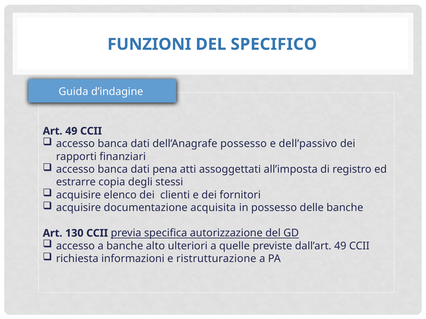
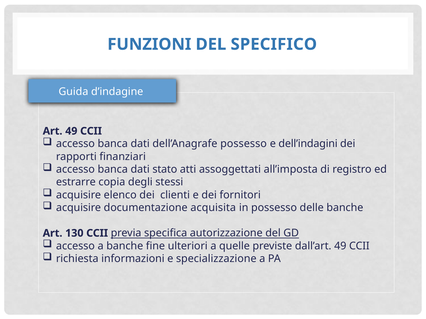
dell’passivo: dell’passivo -> dell’indagini
pena: pena -> stato
alto: alto -> fine
ristrutturazione: ristrutturazione -> specializzazione
